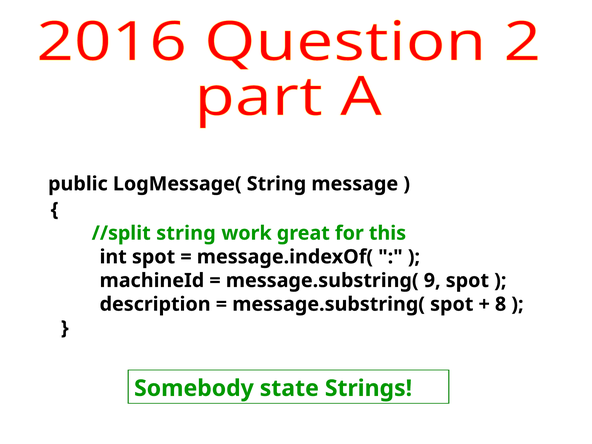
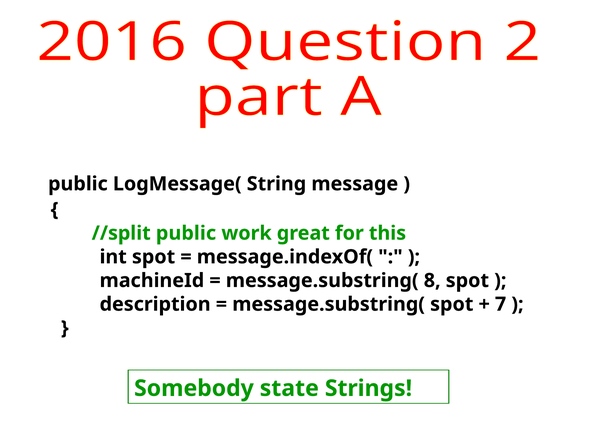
//split string: string -> public
9: 9 -> 8
8: 8 -> 7
